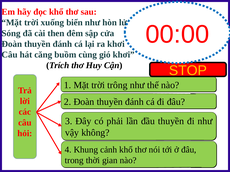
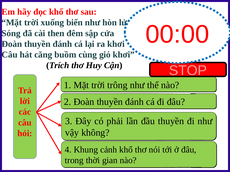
STOP colour: yellow -> pink
